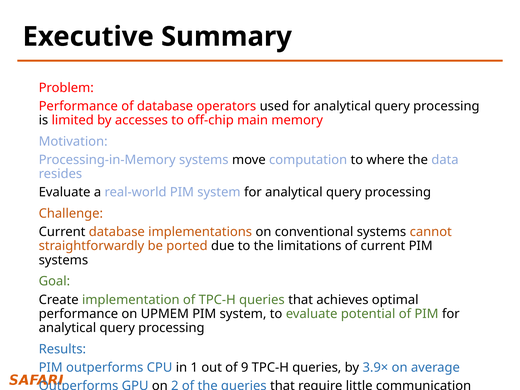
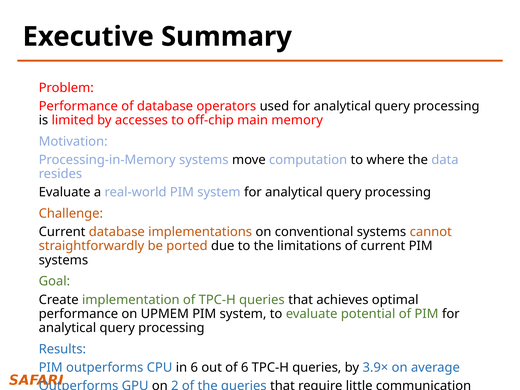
in 1: 1 -> 6
of 9: 9 -> 6
